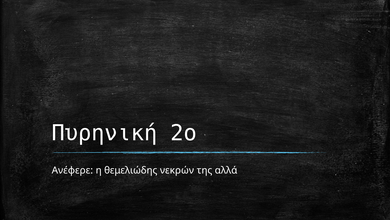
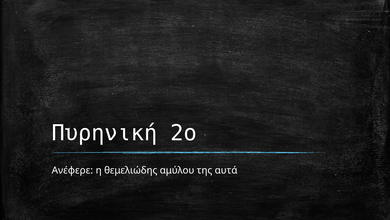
νεκρών: νεκρών -> αμύλου
αλλά: αλλά -> αυτά
